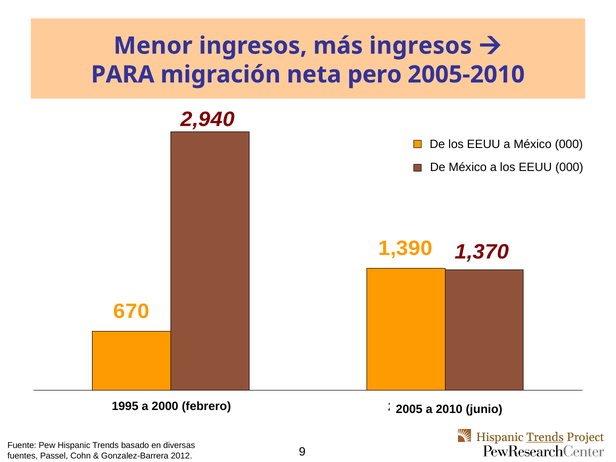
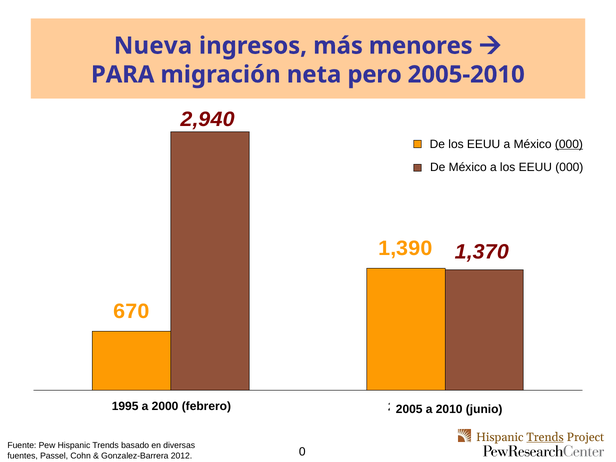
Menor: Menor -> Nueva
más ingresos: ingresos -> menores
000 at (569, 144) underline: none -> present
9: 9 -> 0
